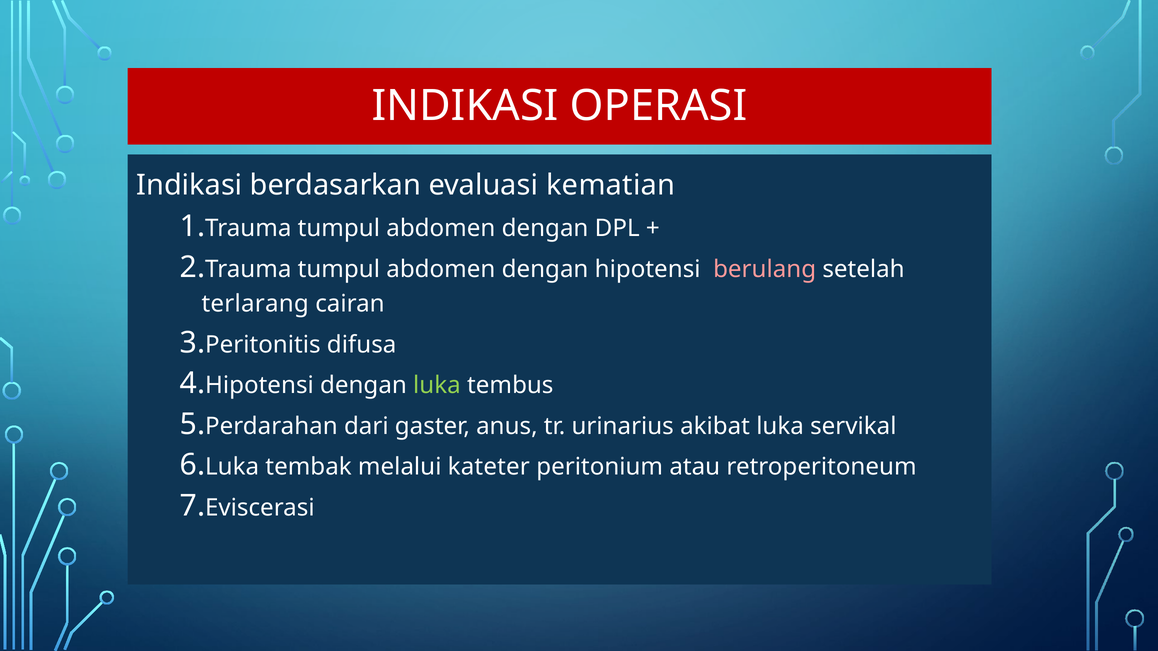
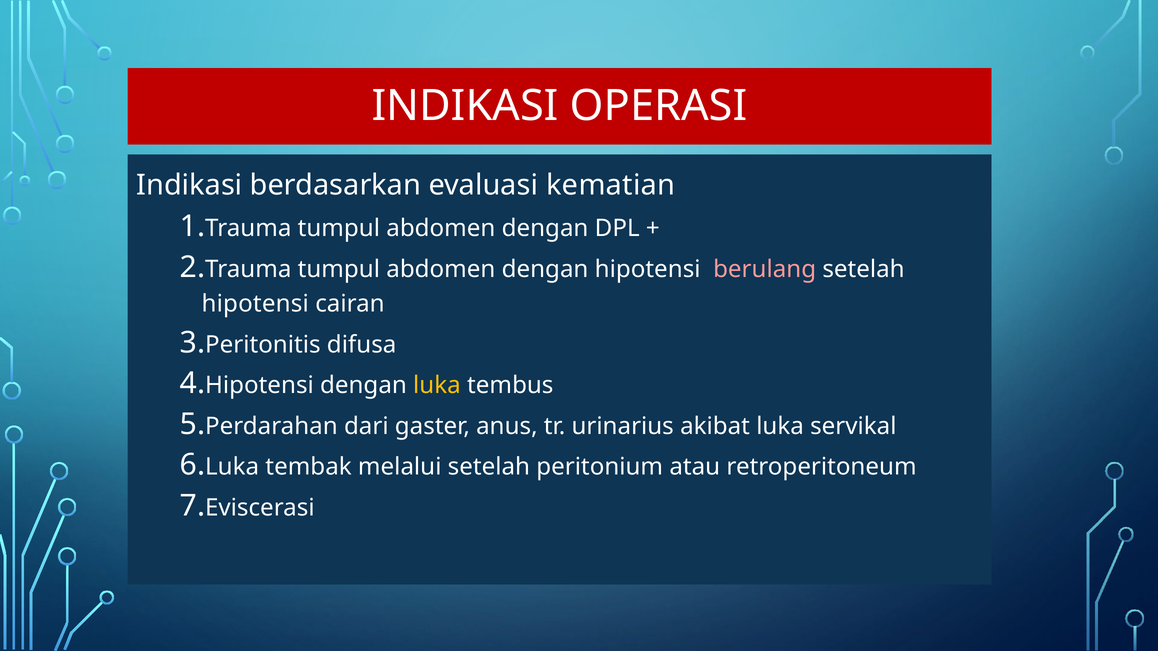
terlarang at (255, 304): terlarang -> hipotensi
luka at (437, 386) colour: light green -> yellow
melalui kateter: kateter -> setelah
